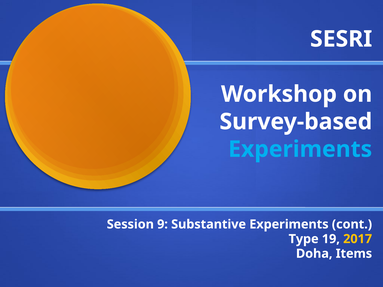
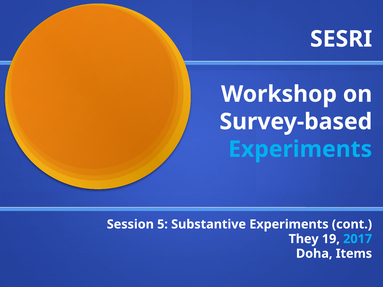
9: 9 -> 5
Type: Type -> They
2017 colour: yellow -> light blue
